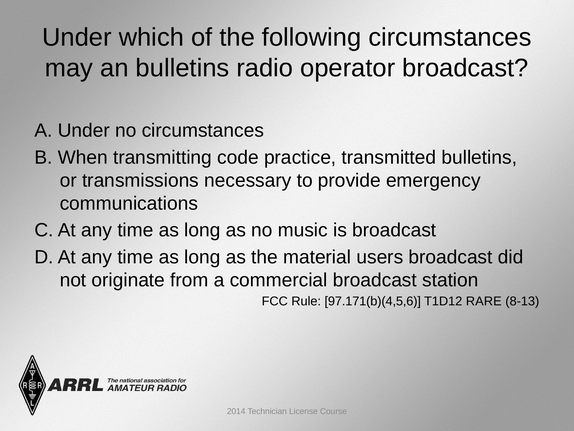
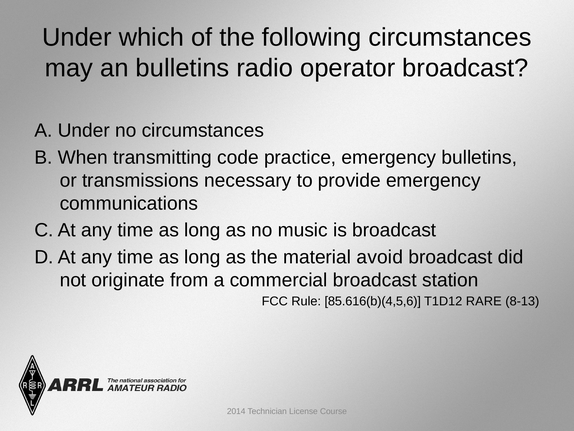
practice transmitted: transmitted -> emergency
users: users -> avoid
97.171(b)(4,5,6: 97.171(b)(4,5,6 -> 85.616(b)(4,5,6
